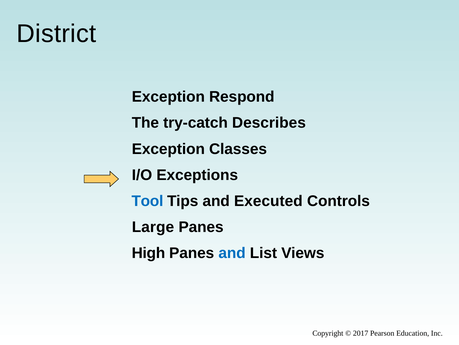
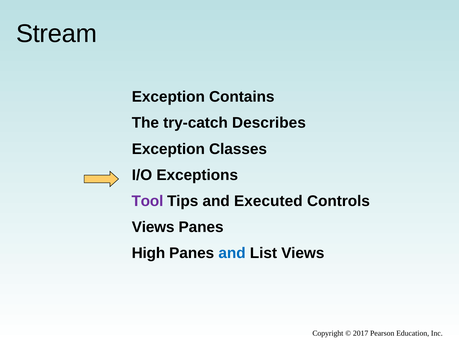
District: District -> Stream
Respond: Respond -> Contains
Tool colour: blue -> purple
Large at (153, 227): Large -> Views
